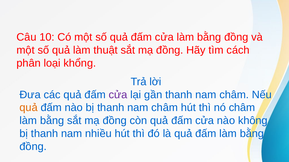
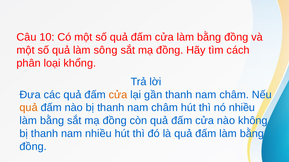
thuật: thuật -> sông
cửa at (118, 95) colour: purple -> orange
nó châm: châm -> nhiều
